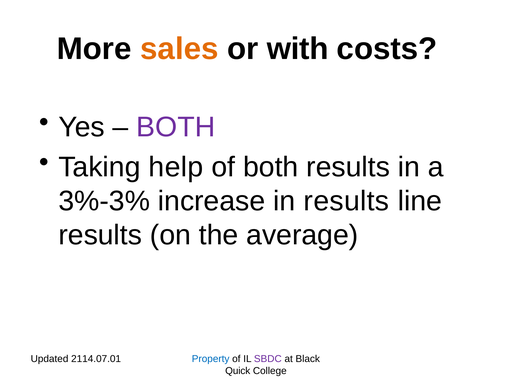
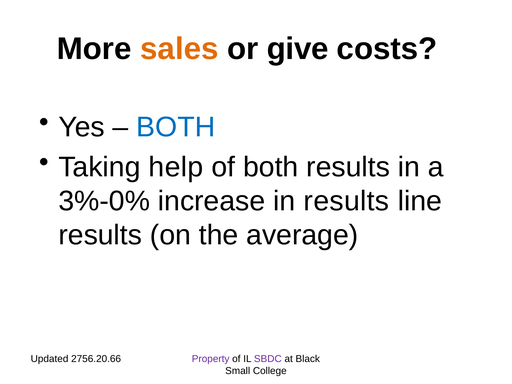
with: with -> give
BOTH at (176, 127) colour: purple -> blue
3%-3%: 3%-3% -> 3%-0%
2114.07.01: 2114.07.01 -> 2756.20.66
Property colour: blue -> purple
Quick: Quick -> Small
